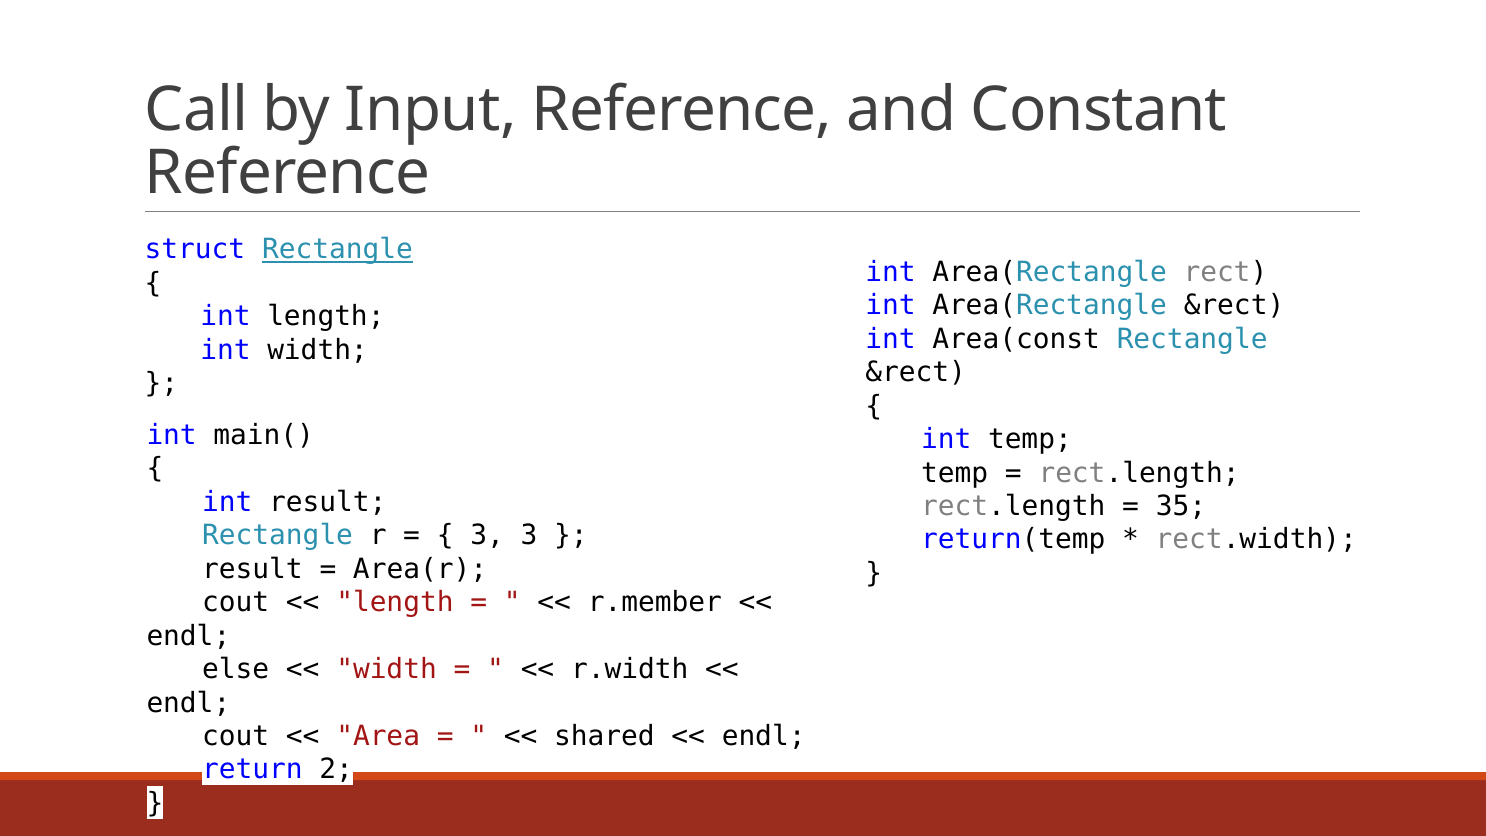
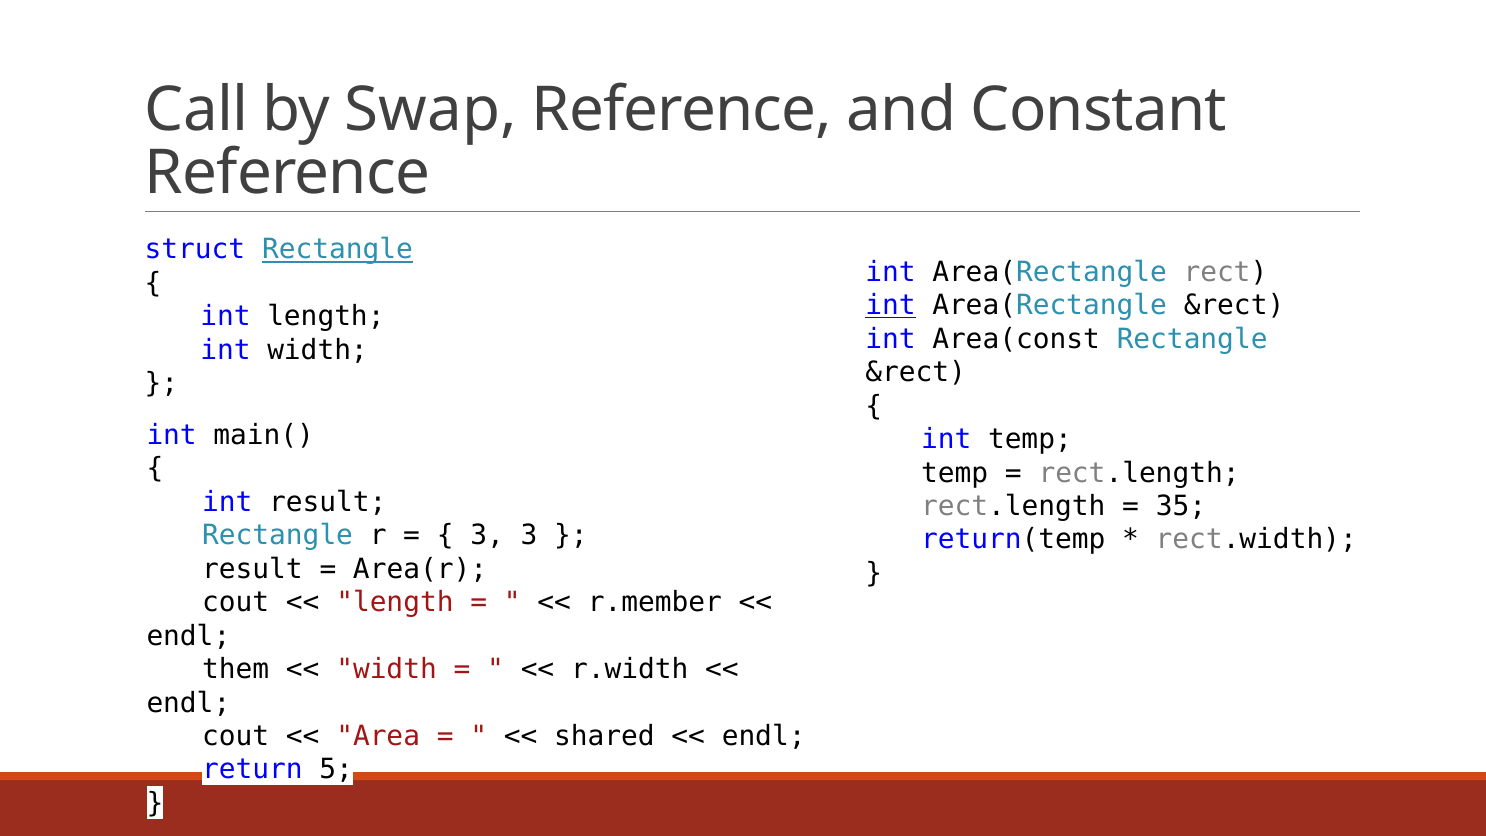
Input: Input -> Swap
int at (891, 306) underline: none -> present
else: else -> them
2: 2 -> 5
